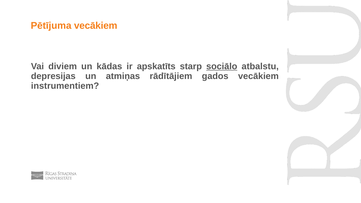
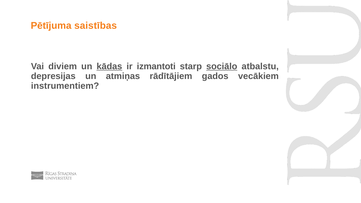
Pētījuma vecākiem: vecākiem -> saistības
kādas underline: none -> present
apskatīts: apskatīts -> izmantoti
